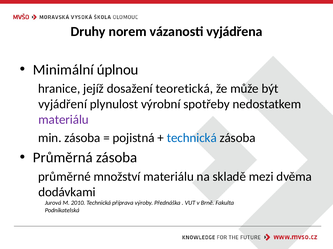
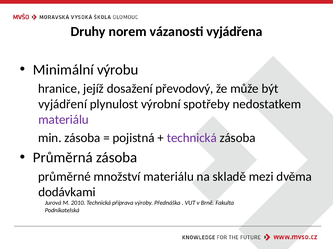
úplnou: úplnou -> výrobu
teoretická: teoretická -> převodový
technická at (192, 138) colour: blue -> purple
